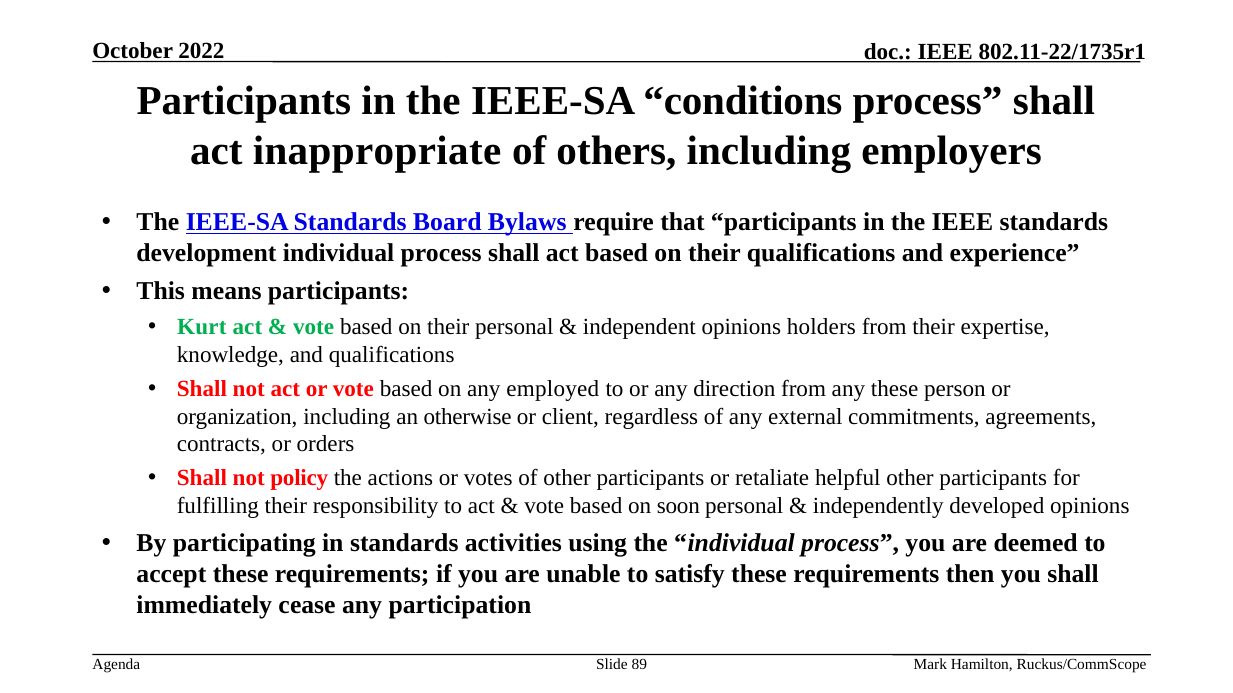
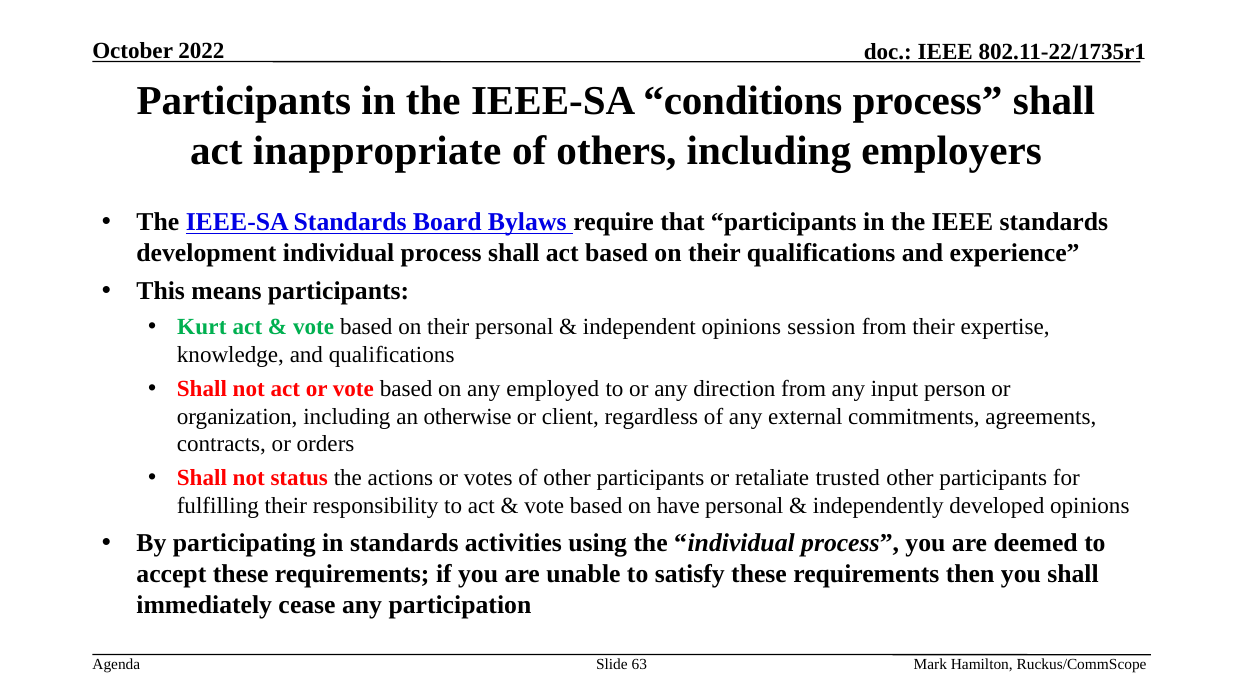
holders: holders -> session
any these: these -> input
policy: policy -> status
helpful: helpful -> trusted
soon: soon -> have
89: 89 -> 63
